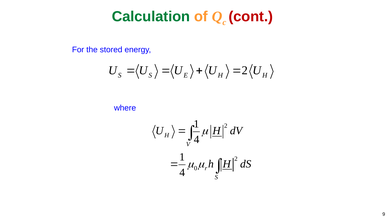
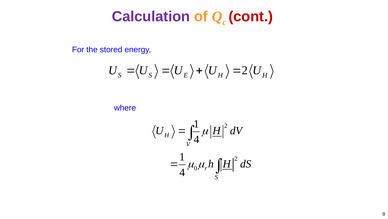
Calculation colour: green -> purple
